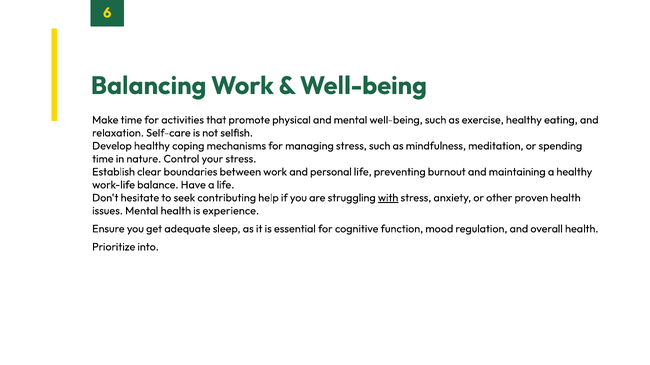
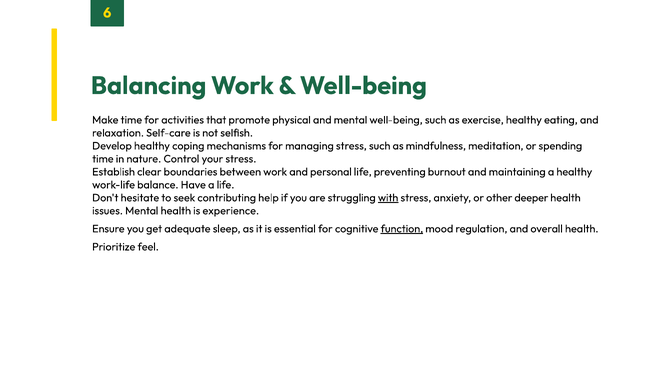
proven: proven -> deeper
function underline: none -> present
into: into -> feel
